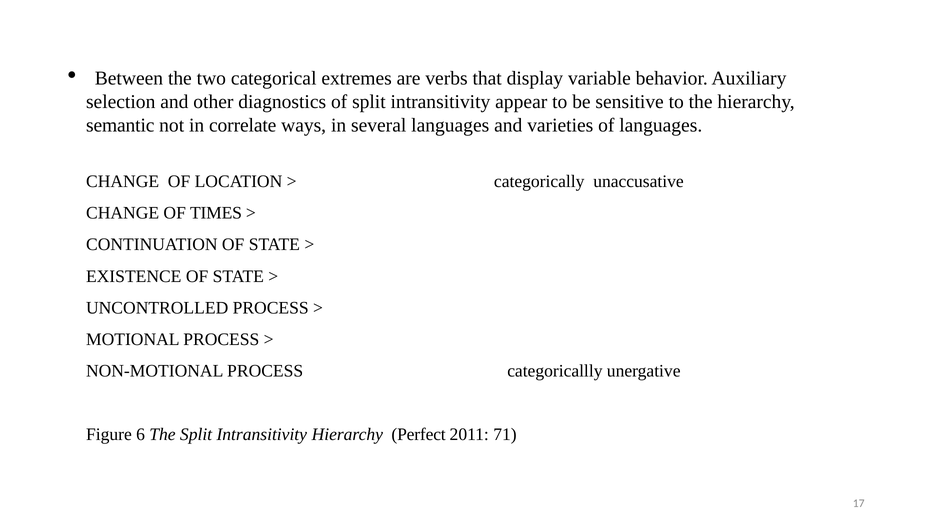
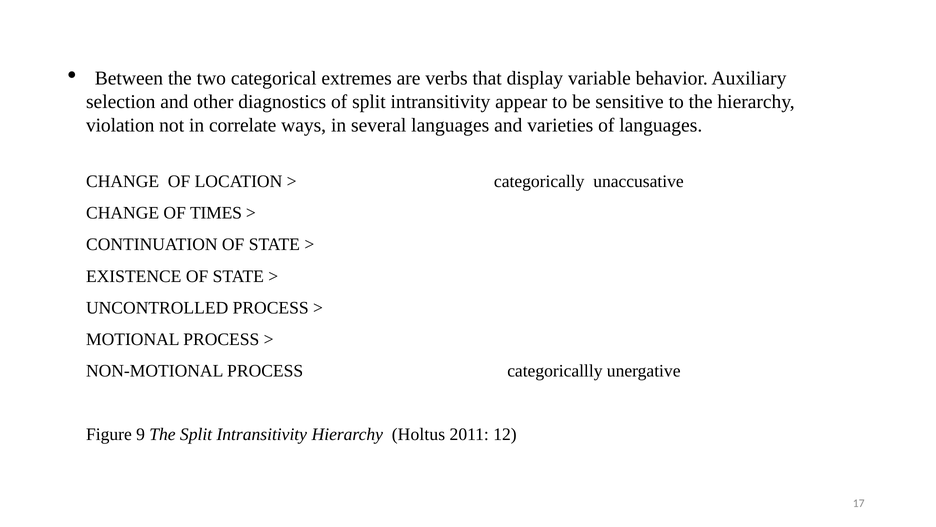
semantic: semantic -> violation
6: 6 -> 9
Perfect: Perfect -> Holtus
71: 71 -> 12
